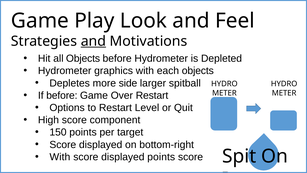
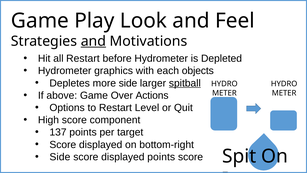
all Objects: Objects -> Restart
spitball underline: none -> present
If before: before -> above
Over Restart: Restart -> Actions
150: 150 -> 137
With at (60, 157): With -> Side
